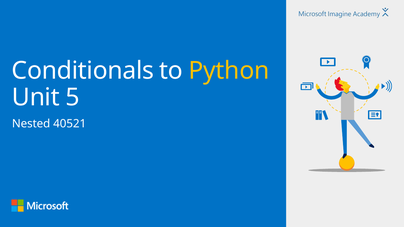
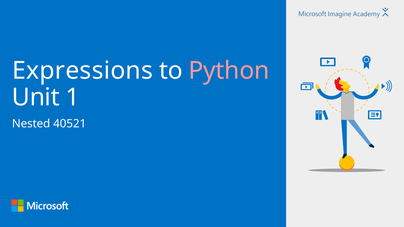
Conditionals: Conditionals -> Expressions
Python colour: yellow -> pink
5: 5 -> 1
